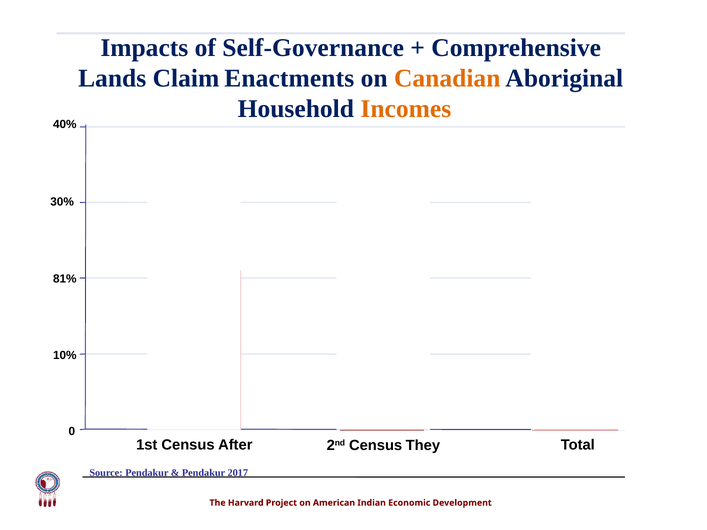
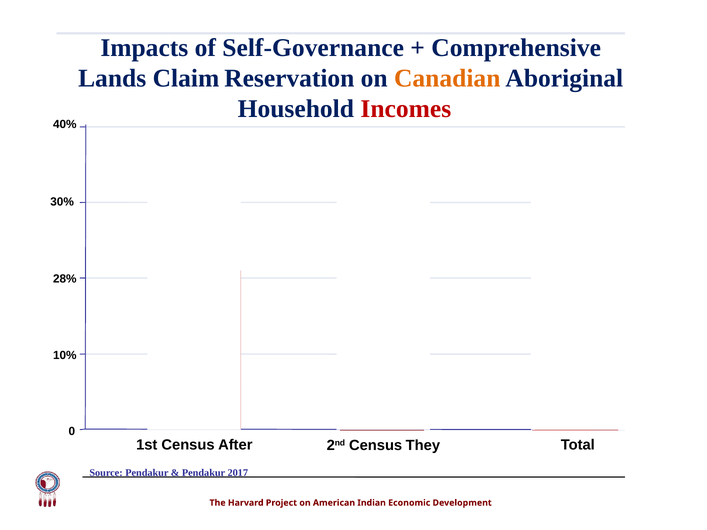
Enactments: Enactments -> Reservation
Incomes colour: orange -> red
81%: 81% -> 28%
